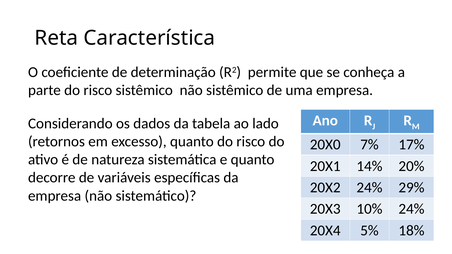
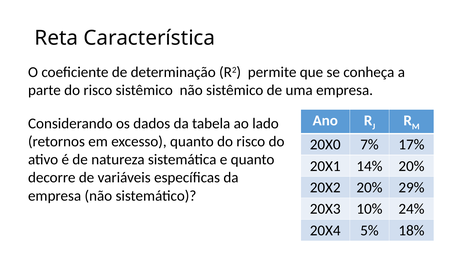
20X2 24%: 24% -> 20%
